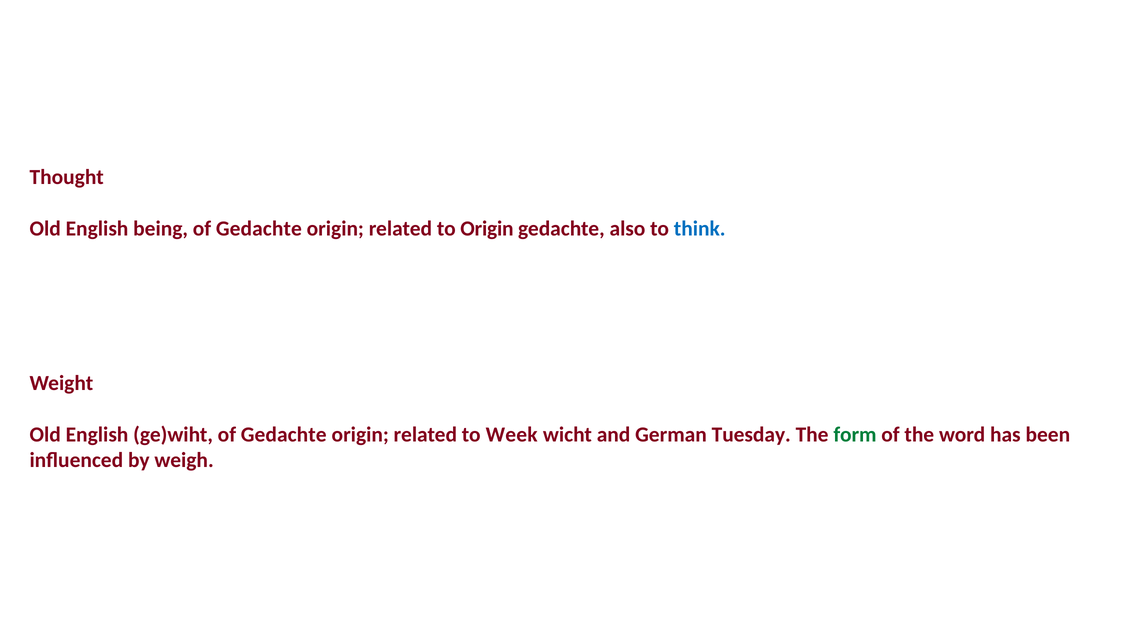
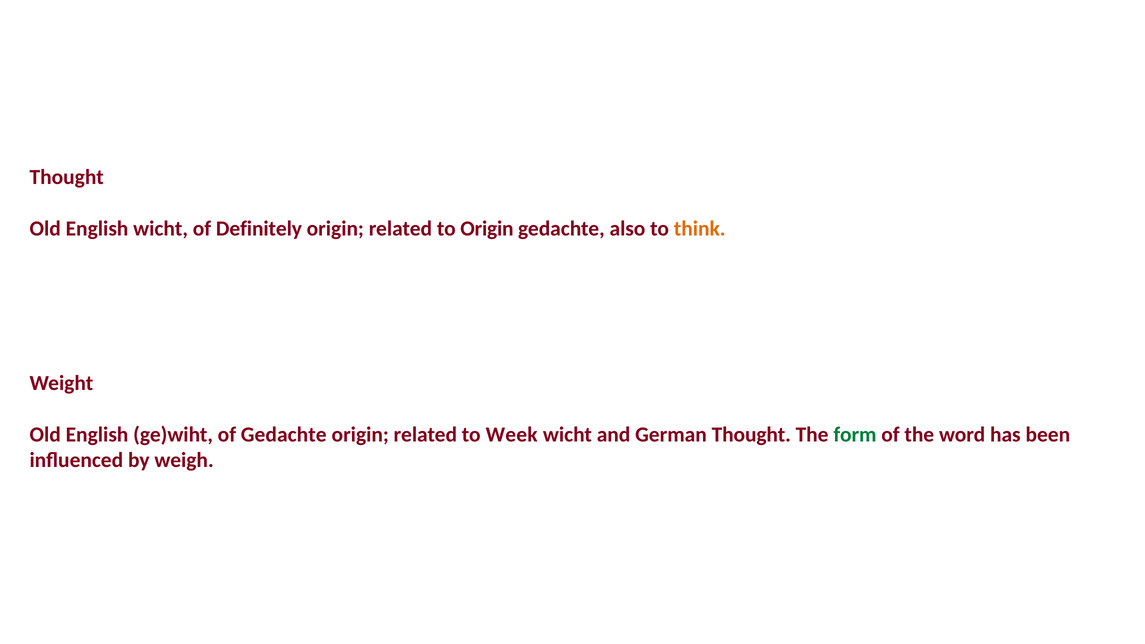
English being: being -> wicht
Gedachte at (259, 229): Gedachte -> Definitely
think colour: blue -> orange
German Tuesday: Tuesday -> Thought
